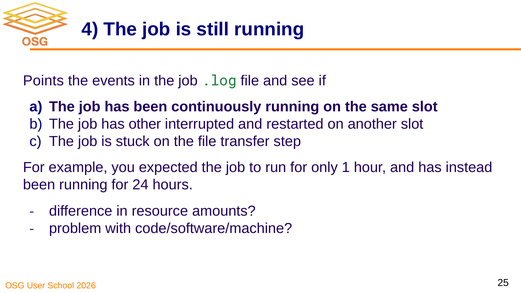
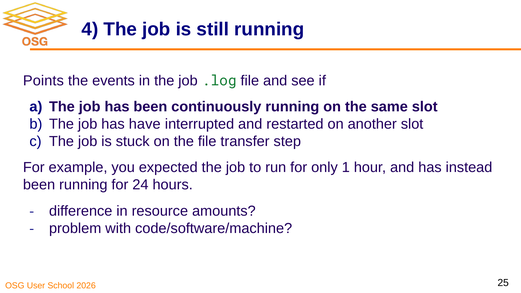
other: other -> have
